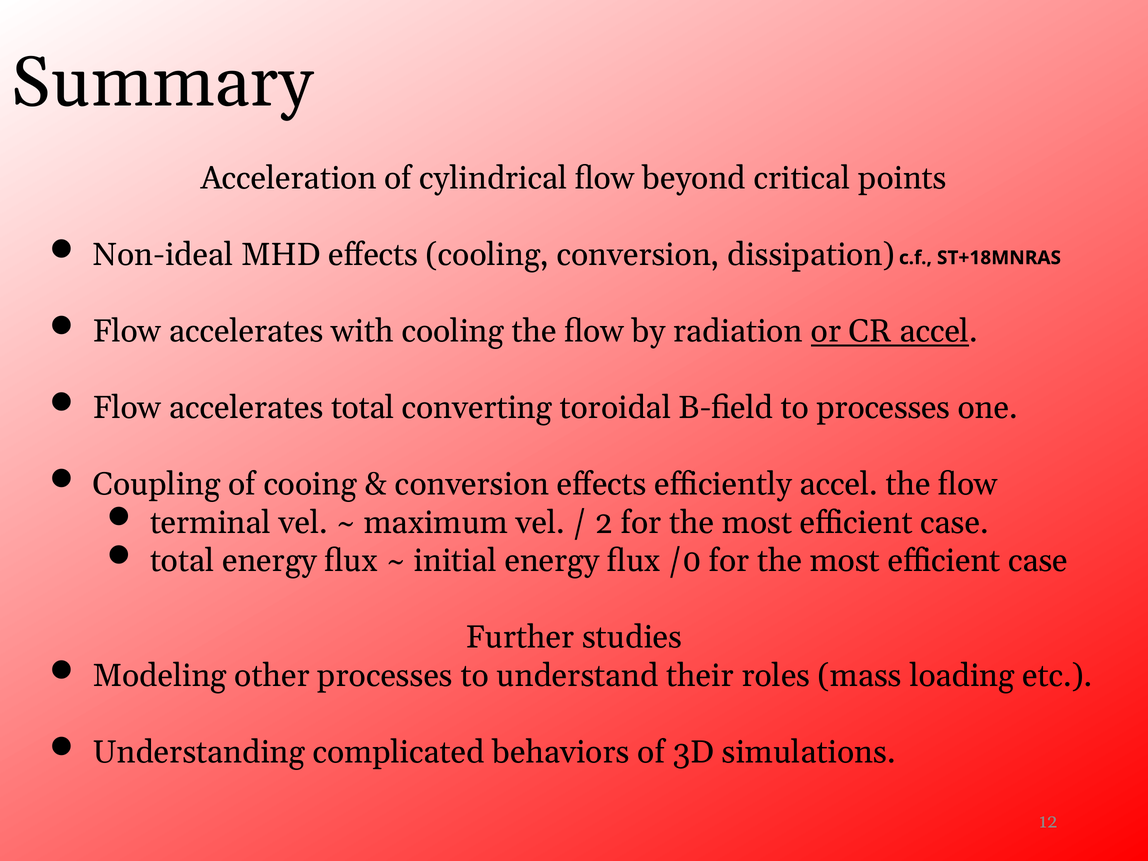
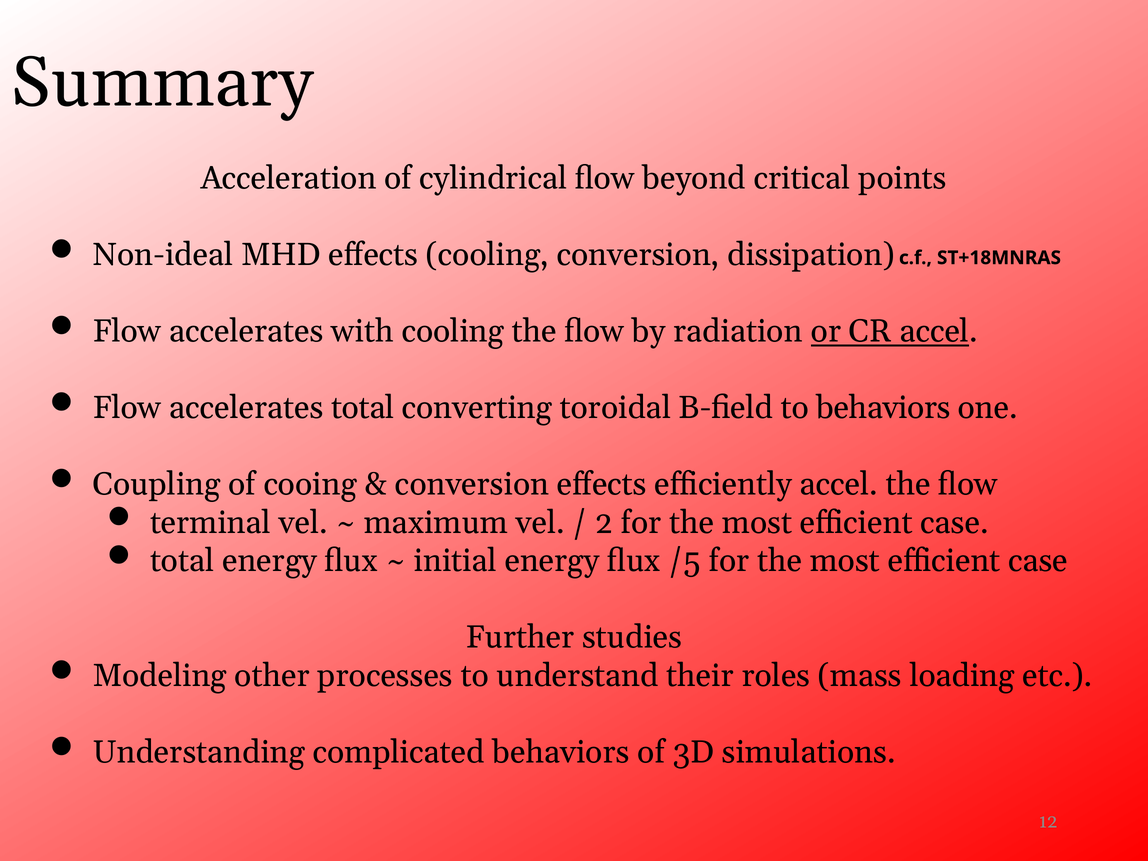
to processes: processes -> behaviors
/0: /0 -> /5
